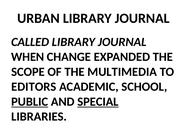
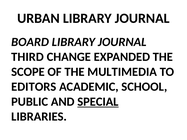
CALLED: CALLED -> BOARD
WHEN: WHEN -> THIRD
PUBLIC underline: present -> none
